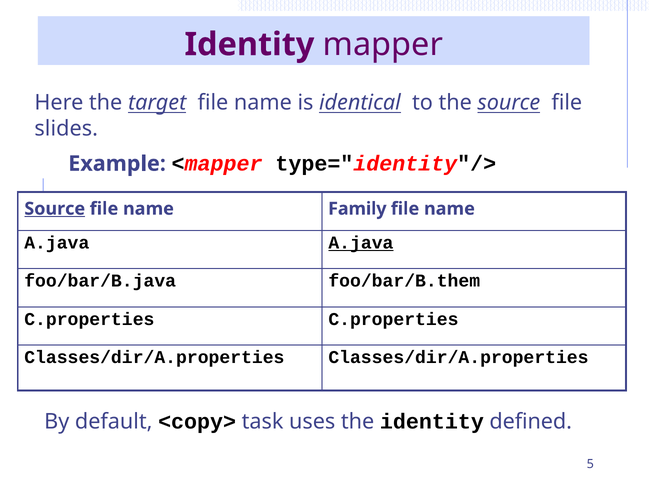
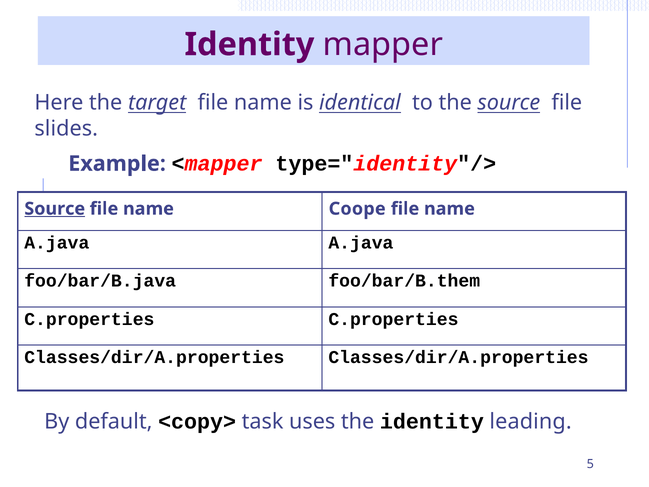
Family: Family -> Coope
A.java at (361, 243) underline: present -> none
defined: defined -> leading
